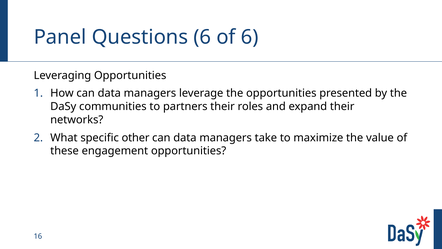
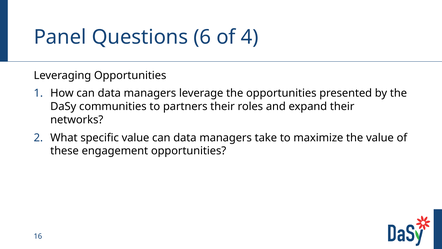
of 6: 6 -> 4
specific other: other -> value
